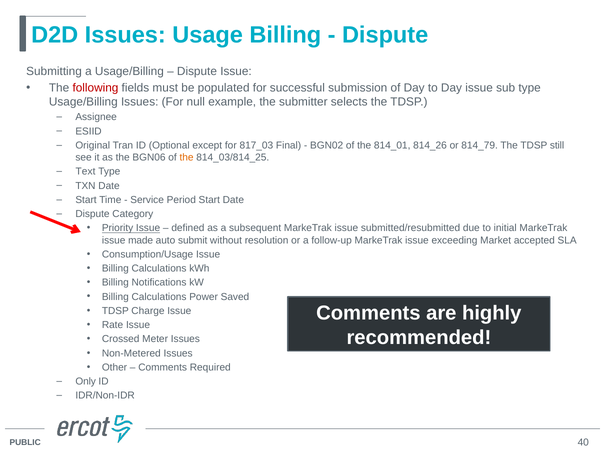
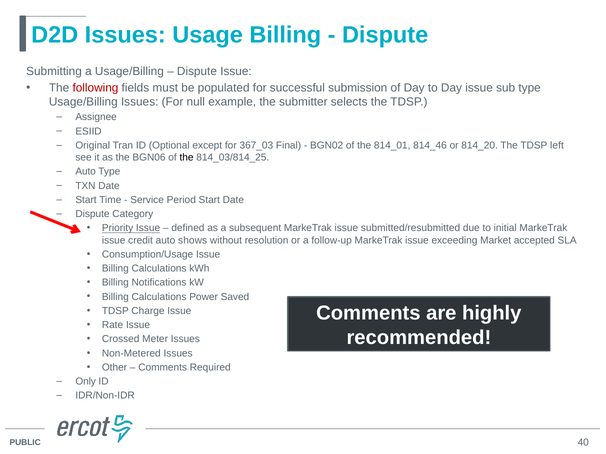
817_03: 817_03 -> 367_03
814_26: 814_26 -> 814_46
814_79: 814_79 -> 814_20
still: still -> left
the at (187, 158) colour: orange -> black
Text at (86, 172): Text -> Auto
made: made -> credit
submit: submit -> shows
